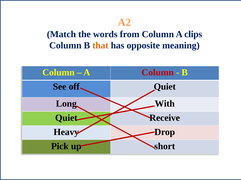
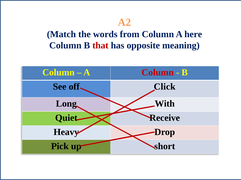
clips: clips -> here
that colour: orange -> red
Quiet at (165, 87): Quiet -> Click
